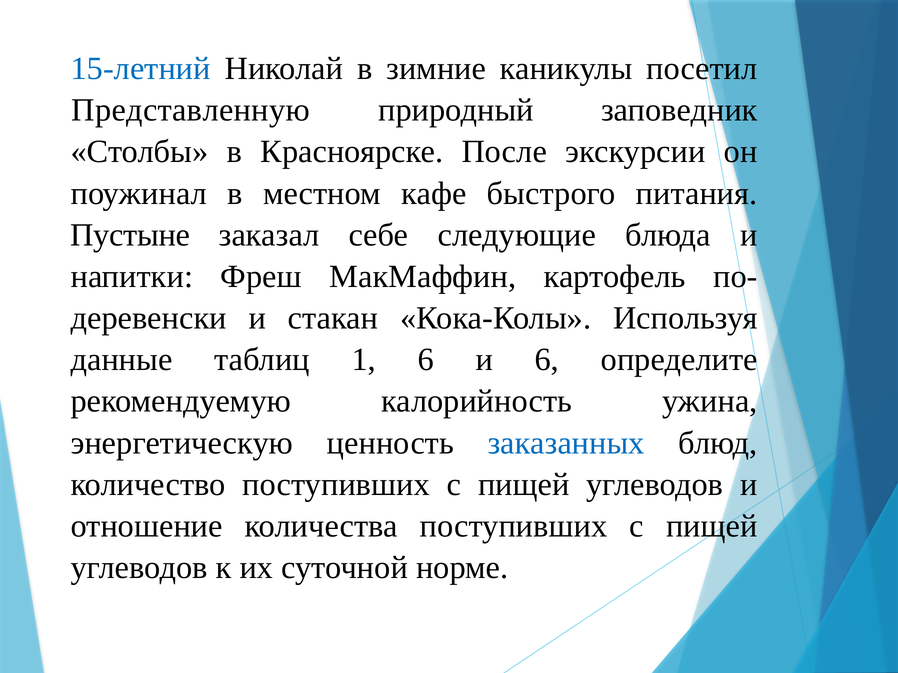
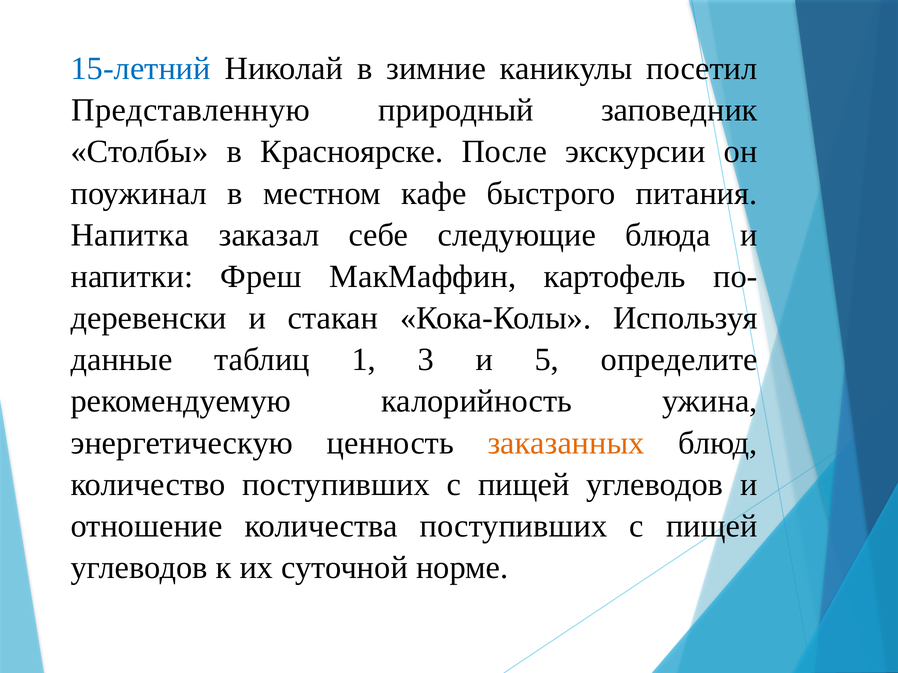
Пустыне: Пустыне -> Напитка
1 6: 6 -> 3
и 6: 6 -> 5
заказанных colour: blue -> orange
